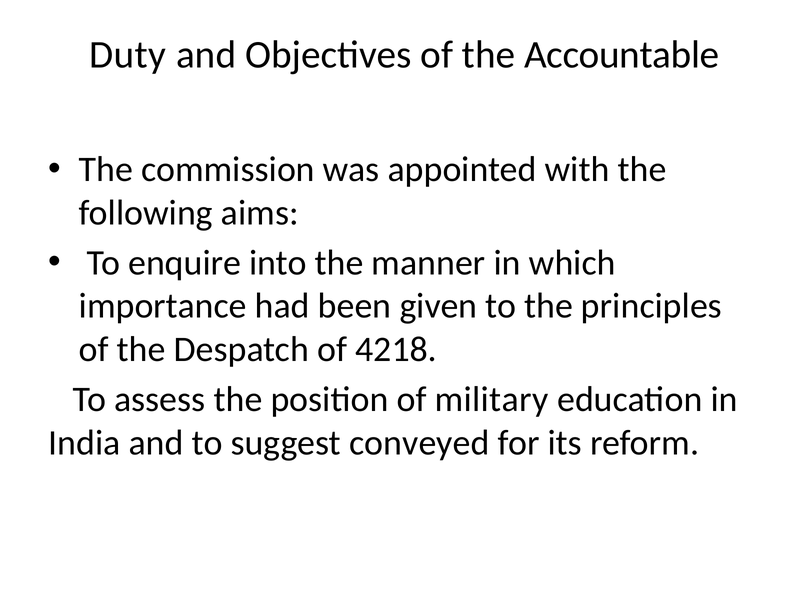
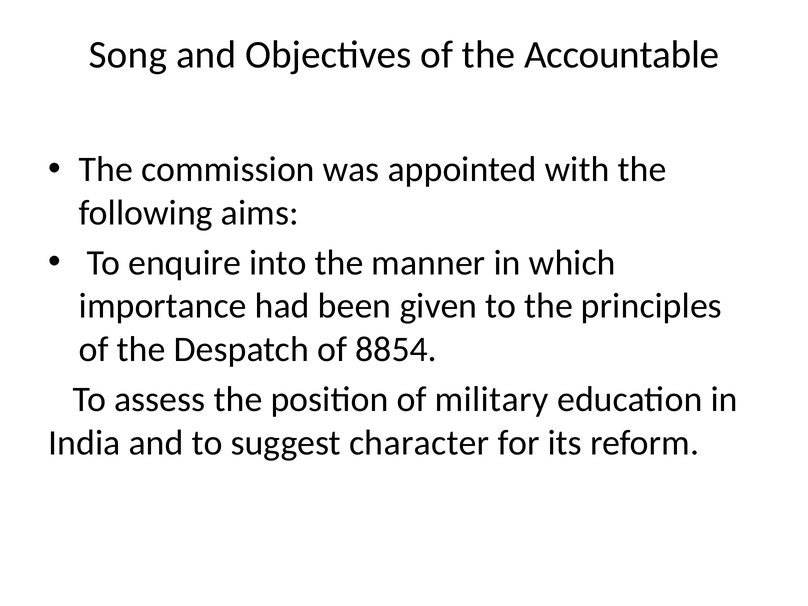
Duty: Duty -> Song
4218: 4218 -> 8854
conveyed: conveyed -> character
